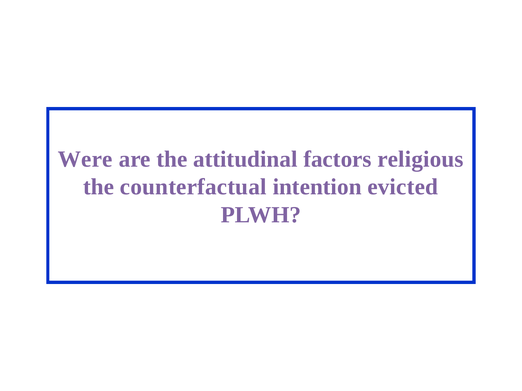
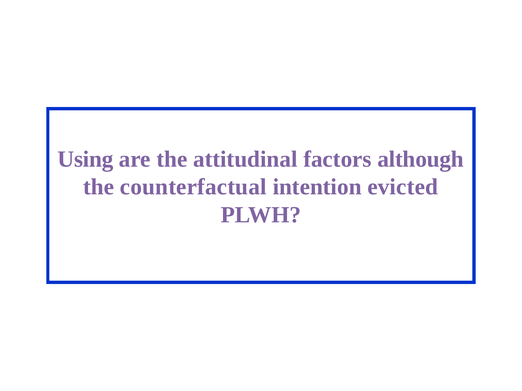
Were: Were -> Using
religious: religious -> although
